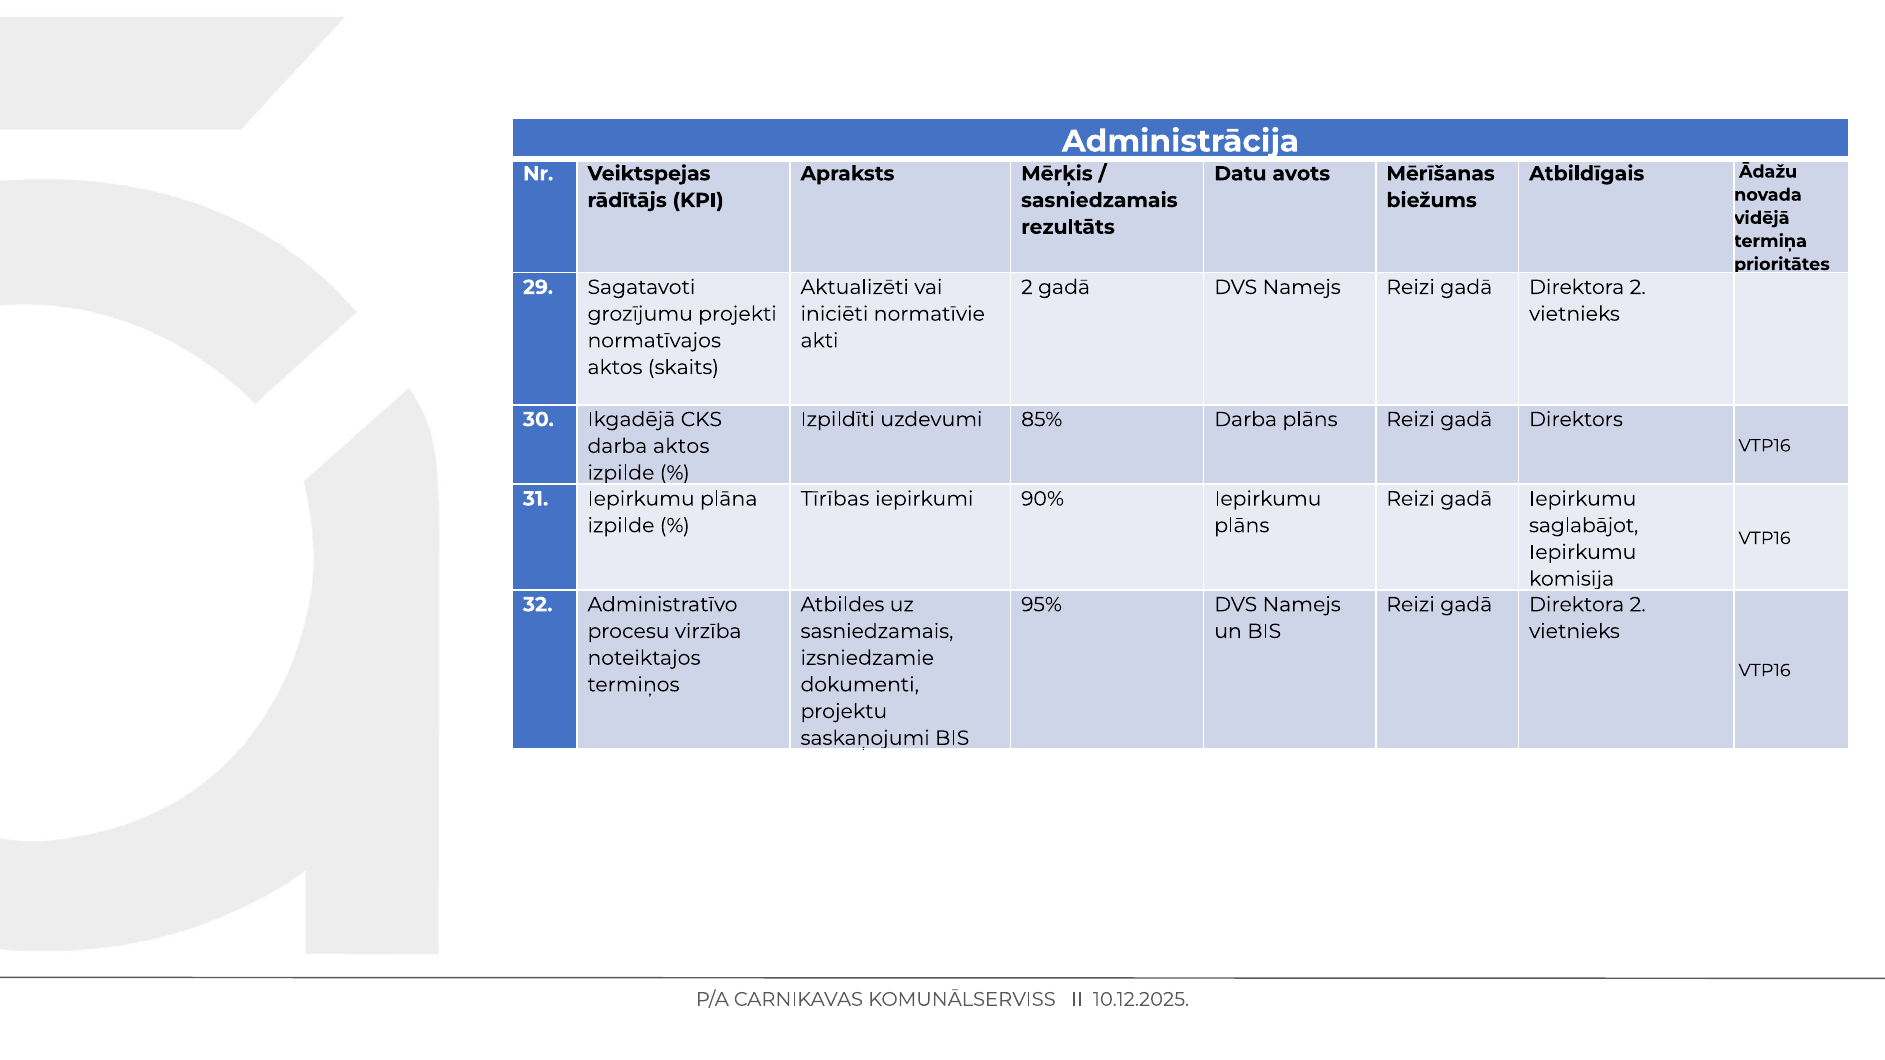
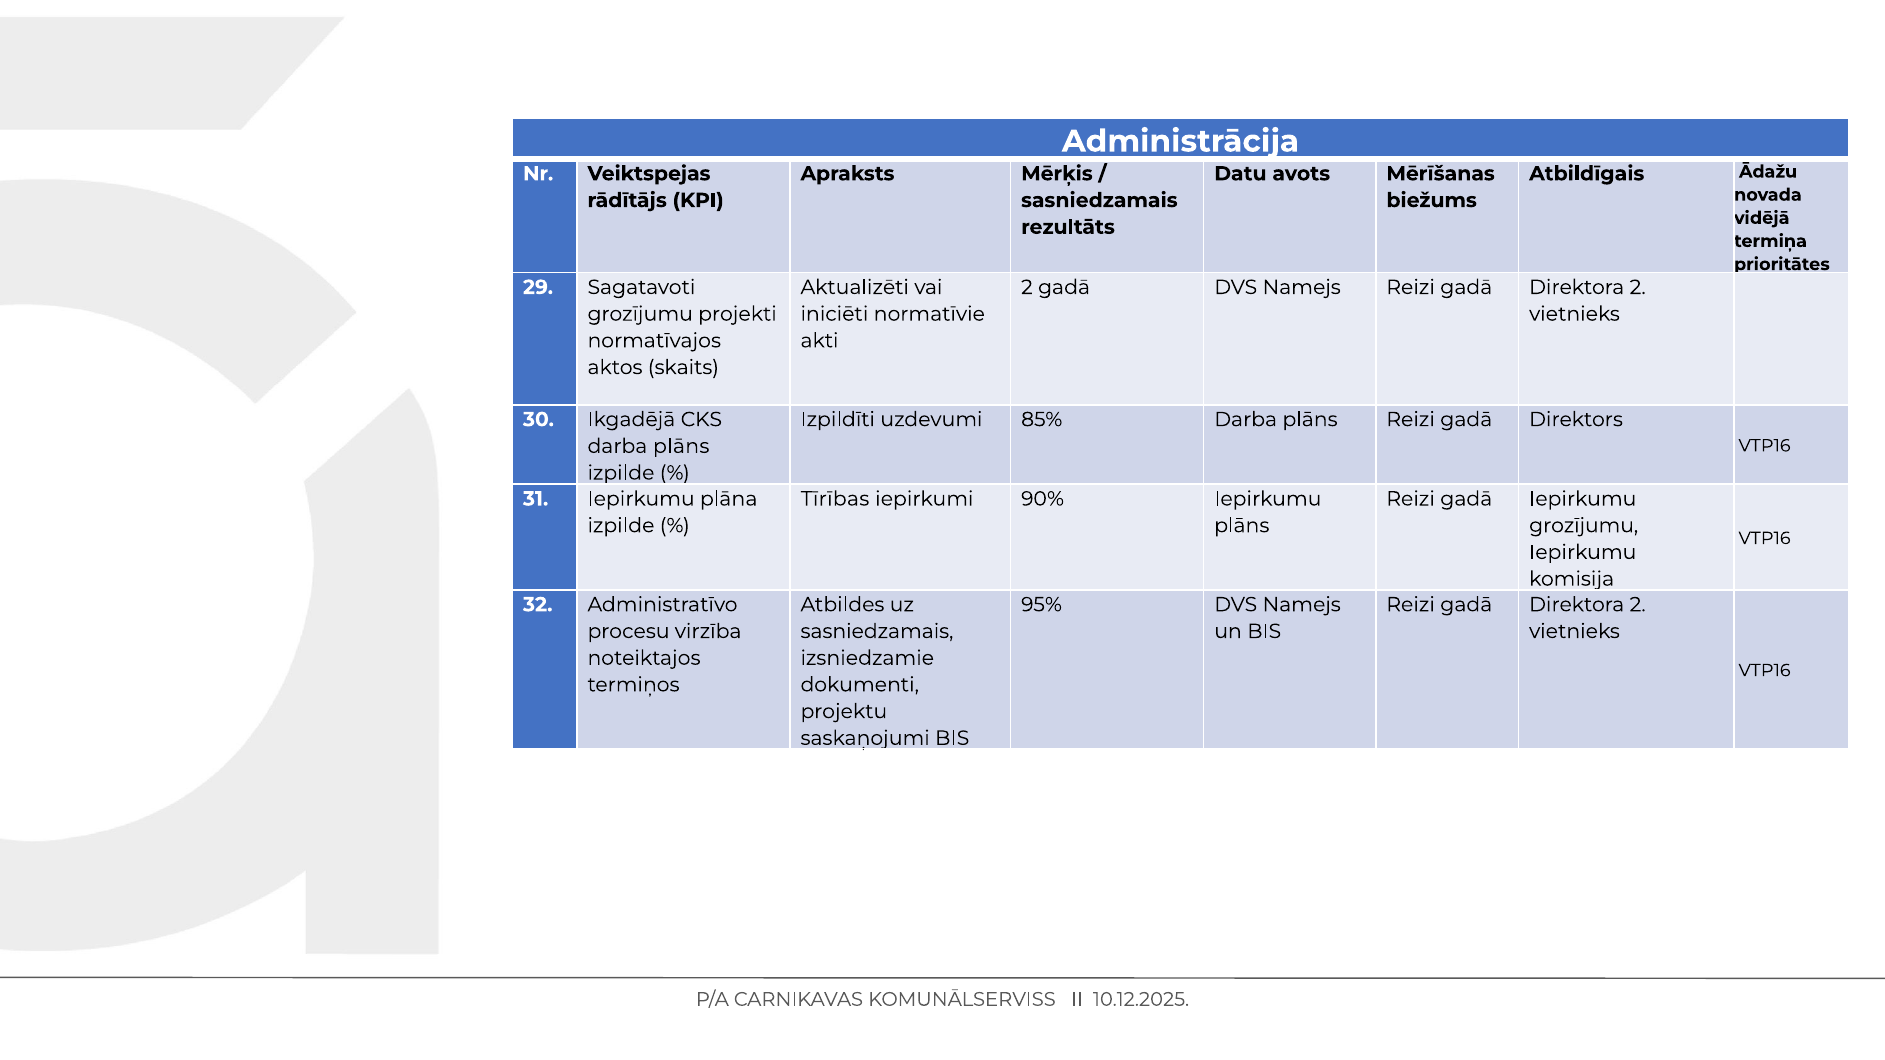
aktos at (681, 446): aktos -> plāns
saglabājot at (1584, 526): saglabājot -> grozījumu
